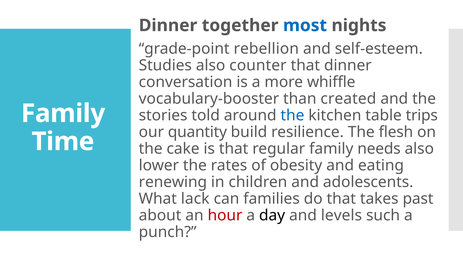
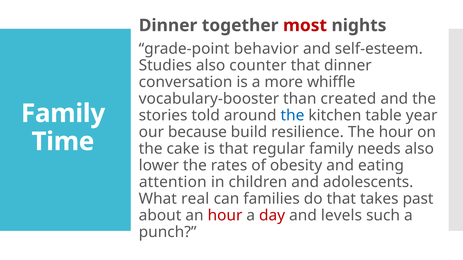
most colour: blue -> red
rebellion: rebellion -> behavior
trips: trips -> year
quantity: quantity -> because
The flesh: flesh -> hour
renewing: renewing -> attention
lack: lack -> real
day colour: black -> red
